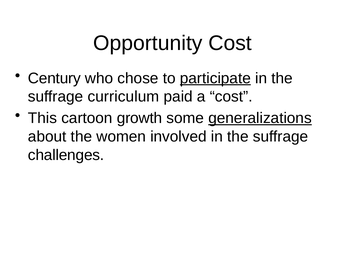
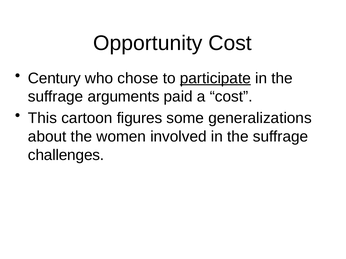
curriculum: curriculum -> arguments
growth: growth -> figures
generalizations underline: present -> none
